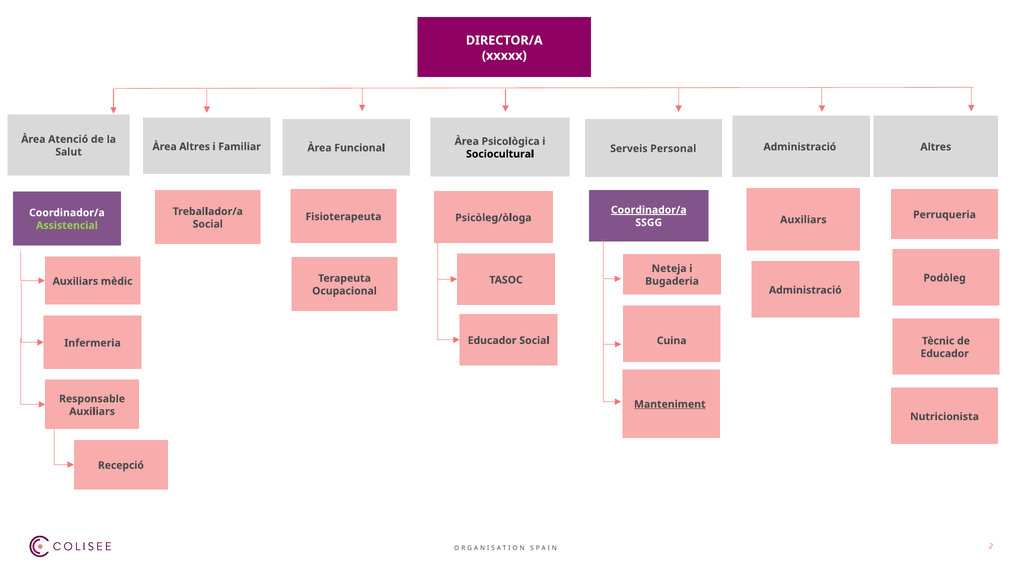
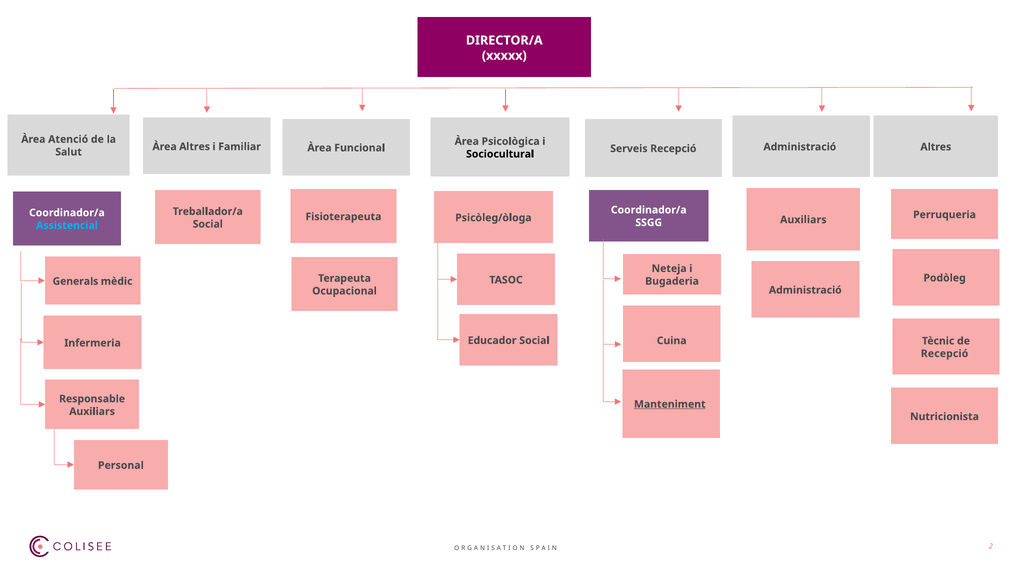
Serveis Personal: Personal -> Recepció
Coordinador/a at (649, 210) underline: present -> none
Assistencial colour: light green -> light blue
Auxiliars at (75, 281): Auxiliars -> Generals
Educador at (945, 353): Educador -> Recepció
Recepció: Recepció -> Personal
